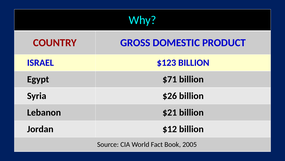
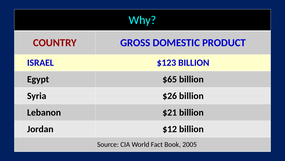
$71: $71 -> $65
